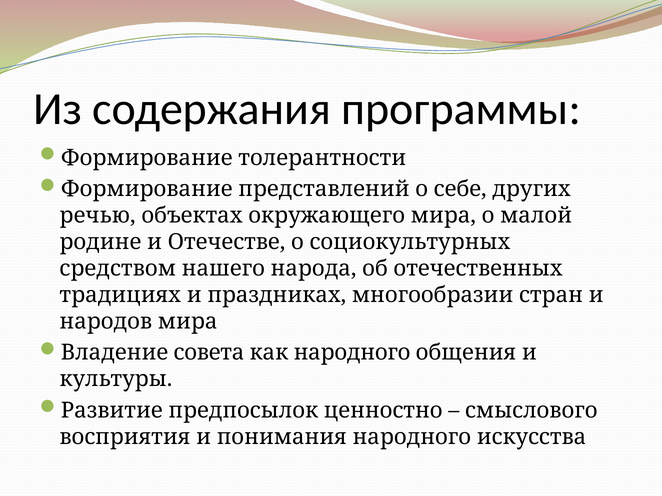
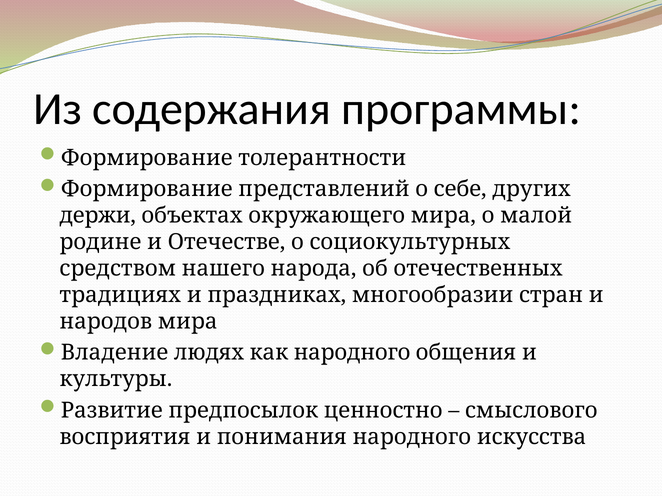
речью: речью -> держи
совета: совета -> людях
